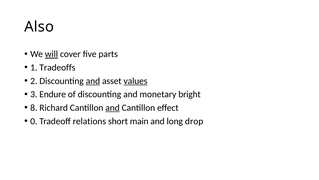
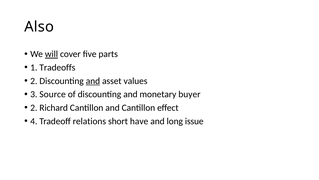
values underline: present -> none
Endure: Endure -> Source
bright: bright -> buyer
8 at (34, 107): 8 -> 2
and at (113, 107) underline: present -> none
0: 0 -> 4
main: main -> have
drop: drop -> issue
